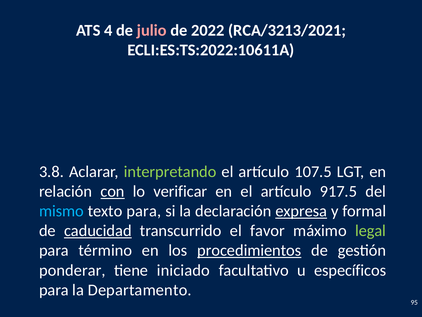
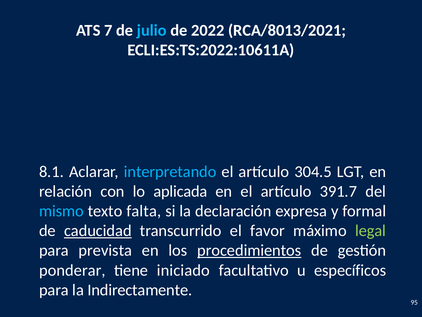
4: 4 -> 7
julio colour: pink -> light blue
RCA/3213/2021: RCA/3213/2021 -> RCA/8013/2021
3.8: 3.8 -> 8.1
interpretando colour: light green -> light blue
107.5: 107.5 -> 304.5
con underline: present -> none
verificar: verificar -> aplicada
917.5: 917.5 -> 391.7
texto para: para -> falta
expresa underline: present -> none
término: término -> prevista
Departamento: Departamento -> Indirectamente
